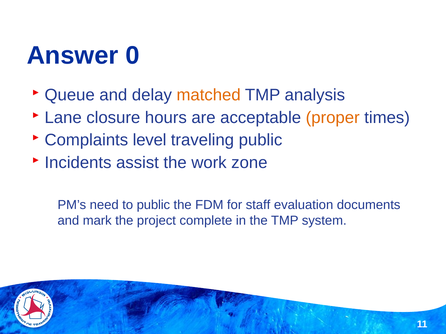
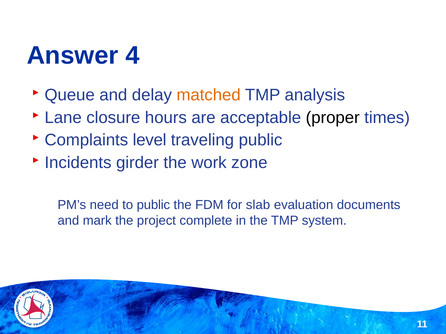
0: 0 -> 4
proper colour: orange -> black
assist: assist -> girder
staff: staff -> slab
